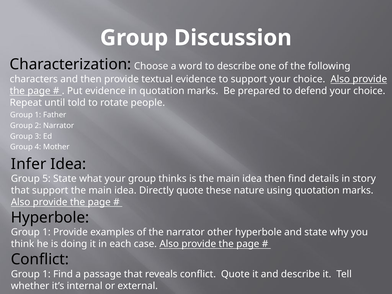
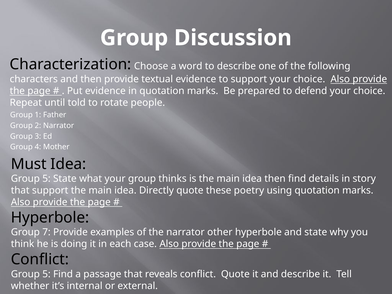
Infer: Infer -> Must
nature: nature -> poetry
1 at (46, 232): 1 -> 7
1 at (46, 274): 1 -> 5
